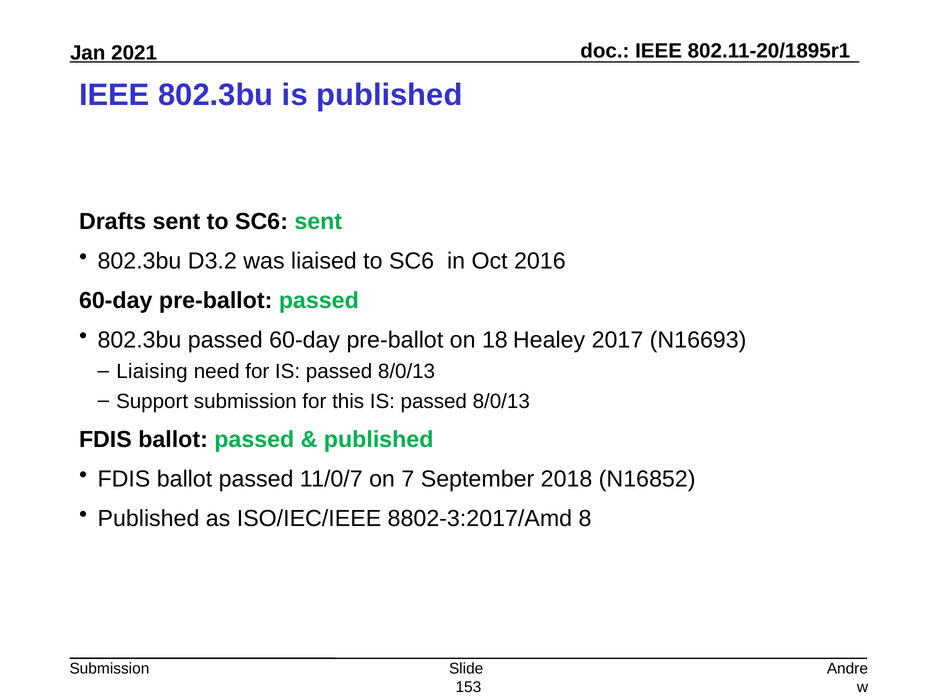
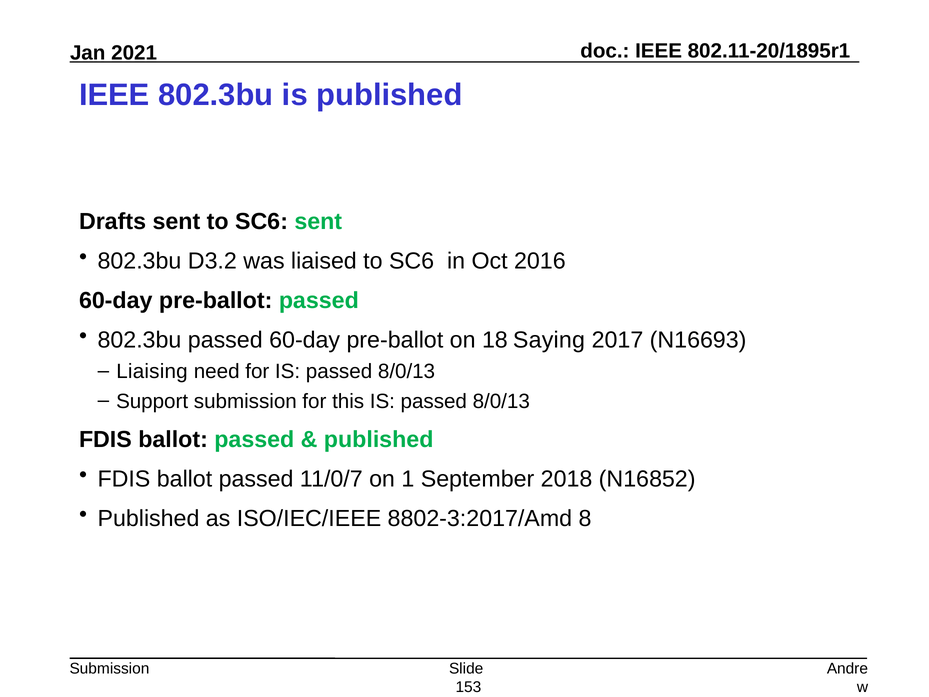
Healey: Healey -> Saying
7: 7 -> 1
